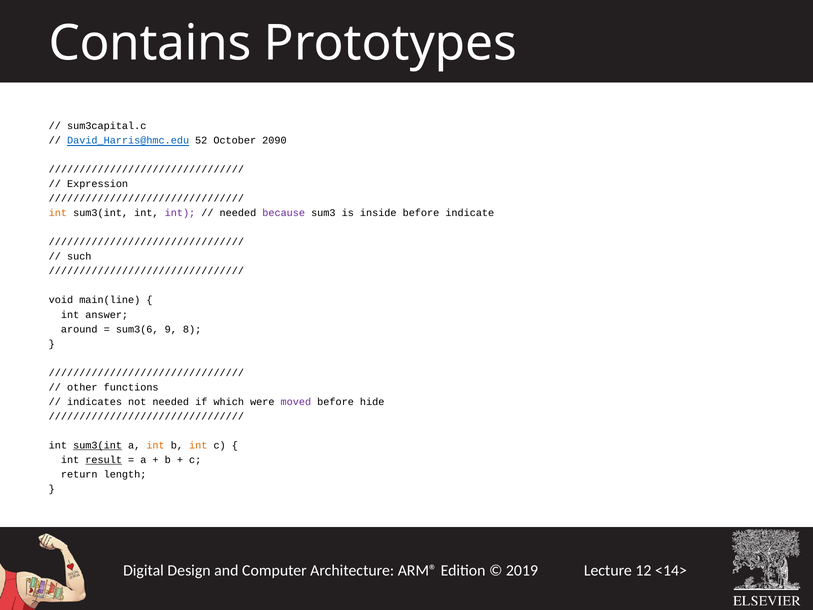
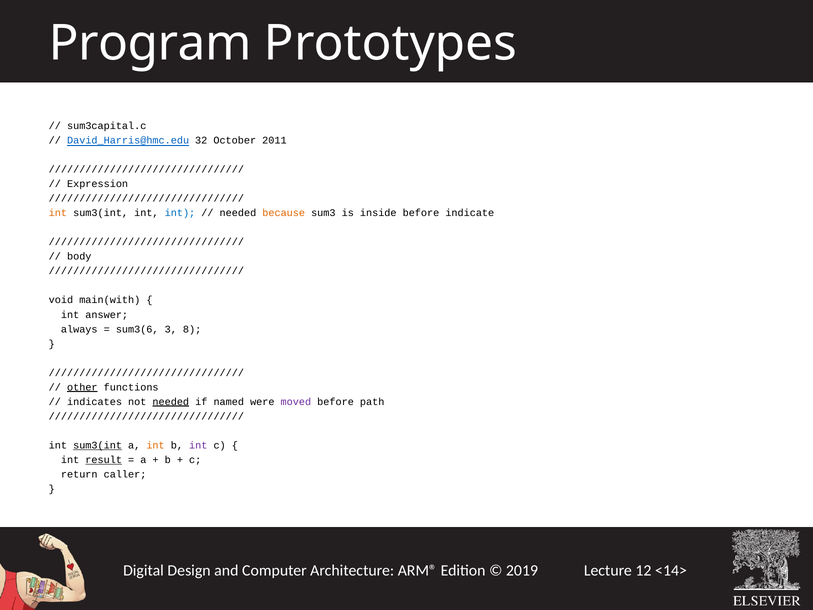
Contains: Contains -> Program
52: 52 -> 32
2090: 2090 -> 2011
int at (180, 213) colour: purple -> blue
because colour: purple -> orange
such: such -> body
main(line: main(line -> main(with
around: around -> always
9: 9 -> 3
other underline: none -> present
needed at (171, 402) underline: none -> present
which: which -> named
hide: hide -> path
int at (198, 445) colour: orange -> purple
length: length -> caller
